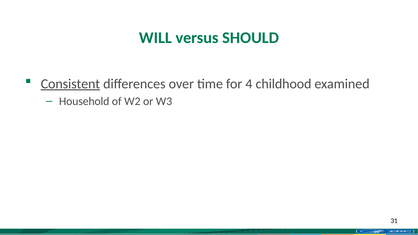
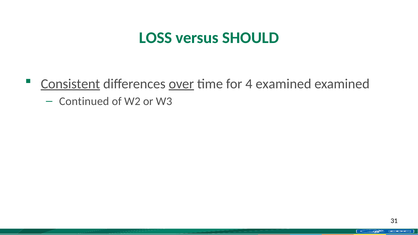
WILL: WILL -> LOSS
over underline: none -> present
4 childhood: childhood -> examined
Household: Household -> Continued
